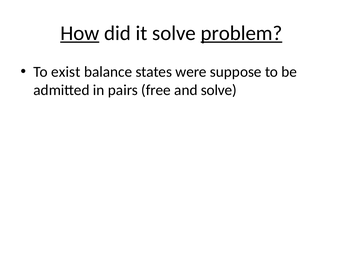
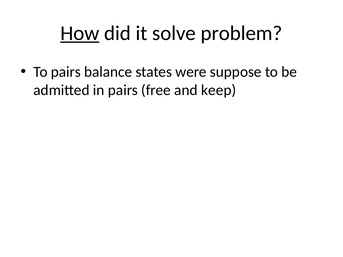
problem underline: present -> none
To exist: exist -> pairs
and solve: solve -> keep
